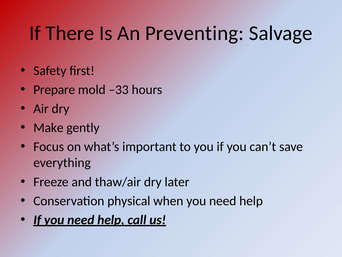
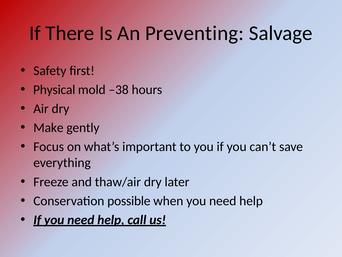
Prepare: Prepare -> Physical
–33: –33 -> –38
physical: physical -> possible
